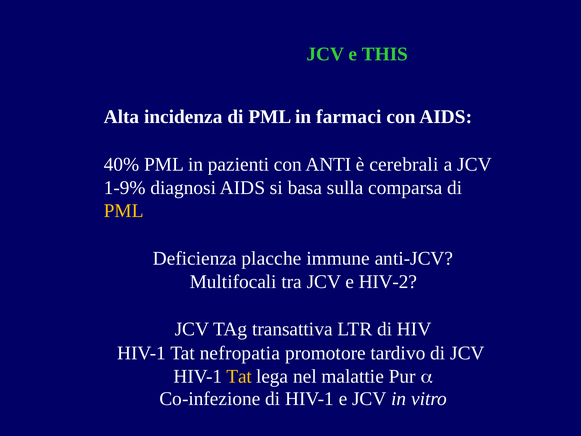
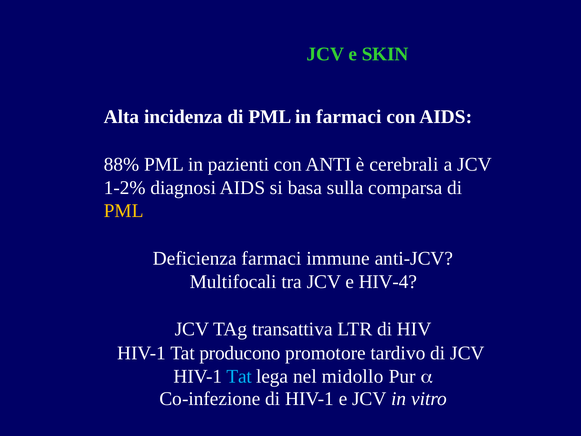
THIS: THIS -> SKIN
40%: 40% -> 88%
1-9%: 1-9% -> 1-2%
Deficienza placche: placche -> farmaci
HIV-2: HIV-2 -> HIV-4
nefropatia: nefropatia -> producono
Tat at (239, 376) colour: yellow -> light blue
malattie: malattie -> midollo
